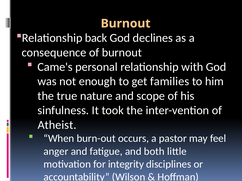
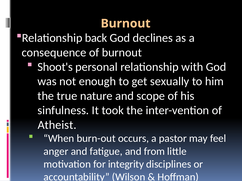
Came's: Came's -> Shoot's
families: families -> sexually
both: both -> from
